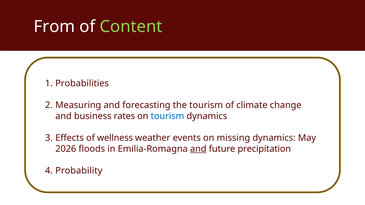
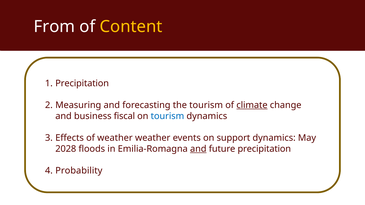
Content colour: light green -> yellow
Probabilities at (82, 83): Probabilities -> Precipitation
climate underline: none -> present
rates: rates -> fiscal
of wellness: wellness -> weather
missing: missing -> support
2026: 2026 -> 2028
